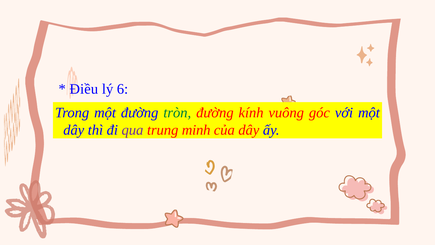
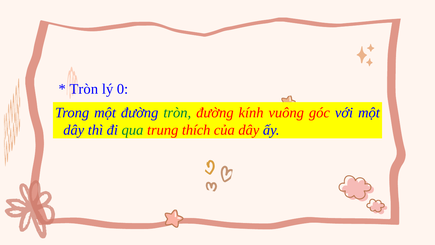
Điều at (84, 89): Điều -> Tròn
6: 6 -> 0
qua colour: purple -> green
minh: minh -> thích
